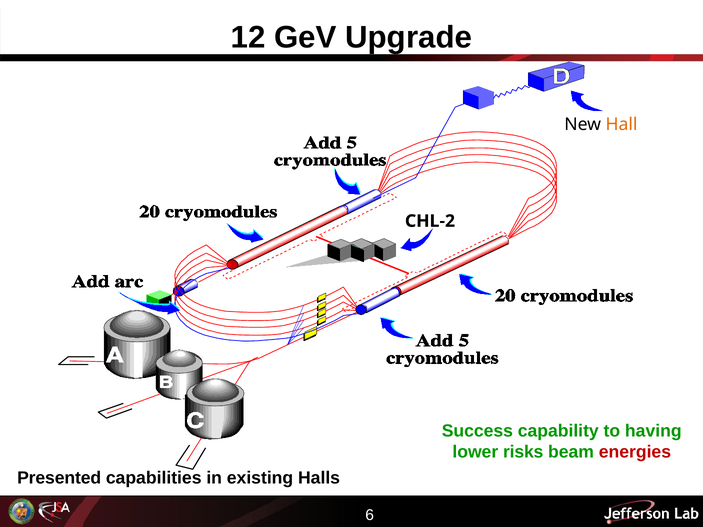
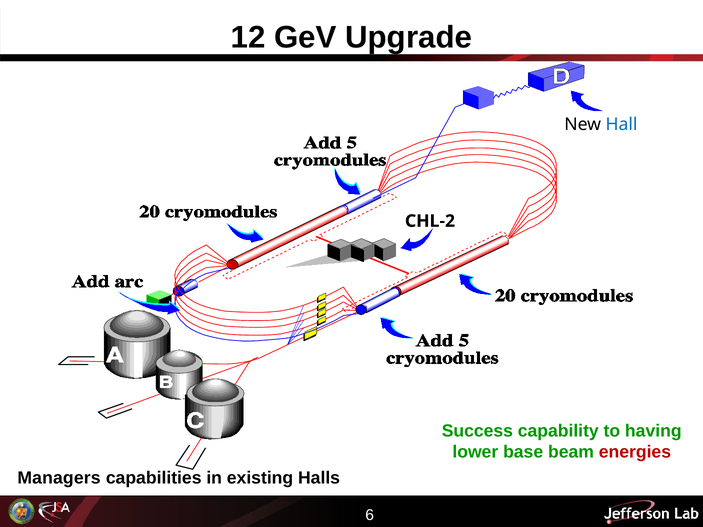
Hall colour: orange -> blue
risks: risks -> base
Presented: Presented -> Managers
